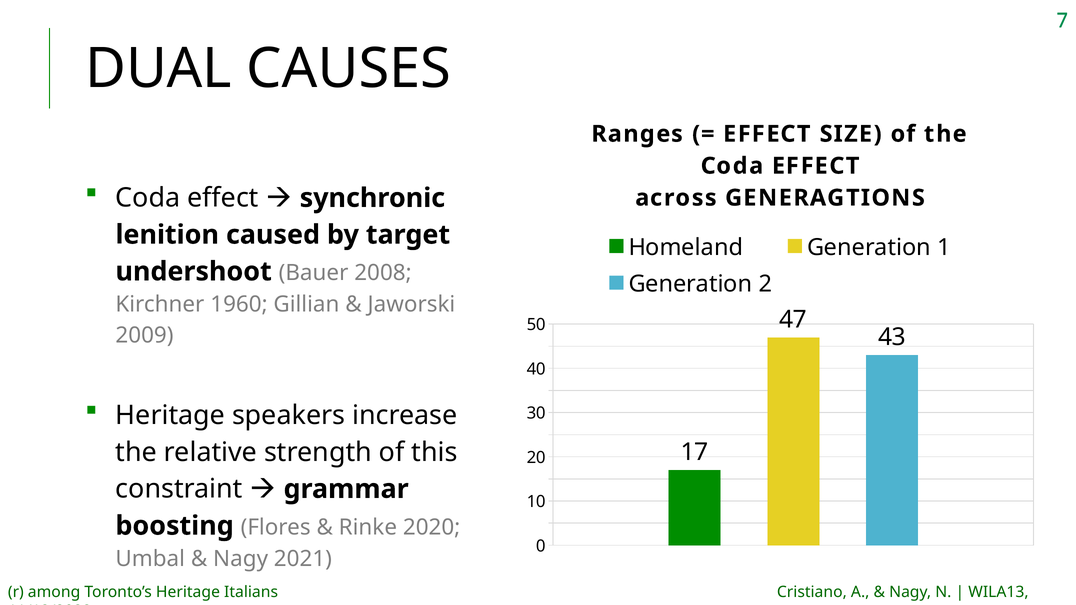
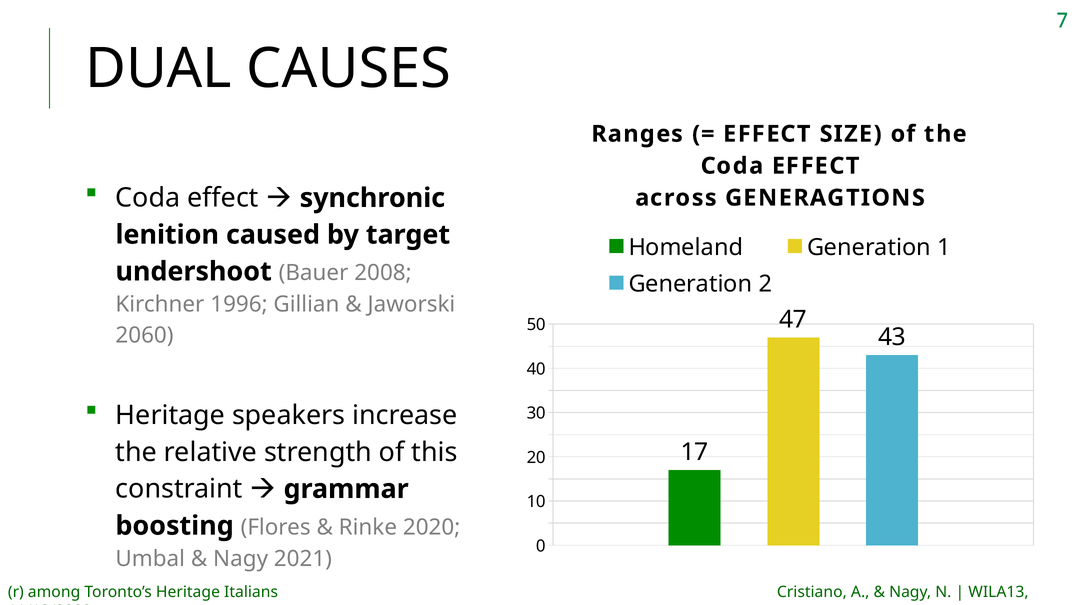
1960: 1960 -> 1996
2009: 2009 -> 2060
